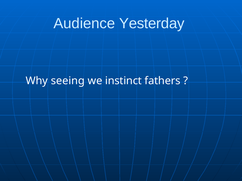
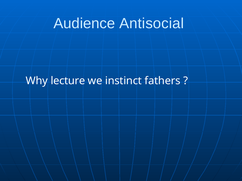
Yesterday: Yesterday -> Antisocial
seeing: seeing -> lecture
